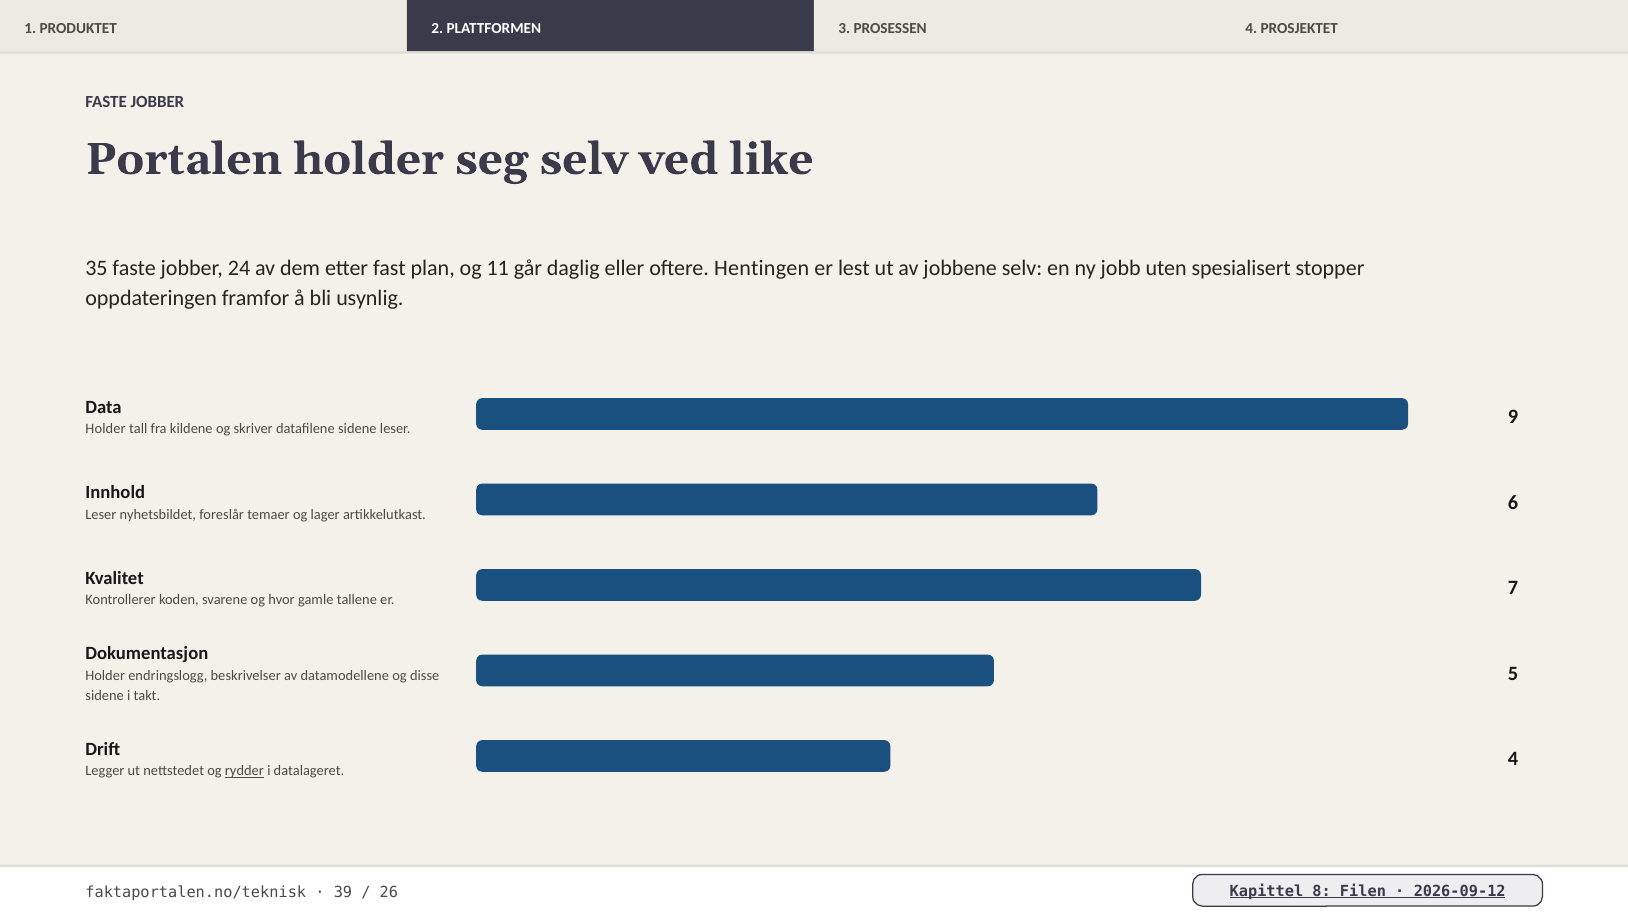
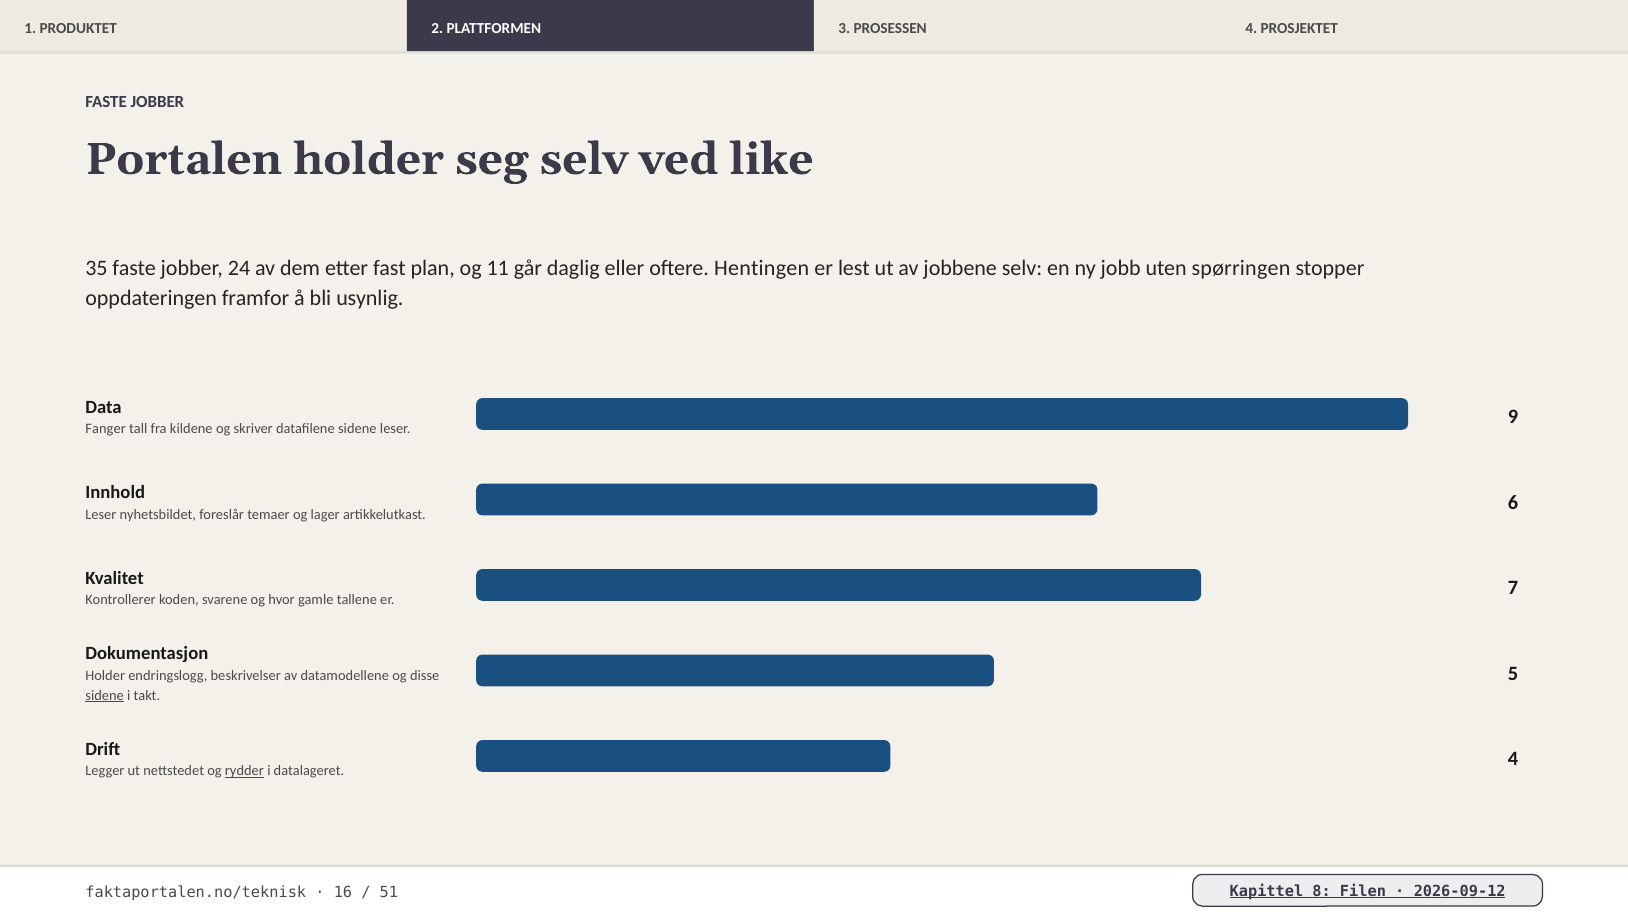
spesialisert: spesialisert -> spørringen
Holder at (106, 429): Holder -> Fanger
sidene at (105, 695) underline: none -> present
39: 39 -> 16
26: 26 -> 51
